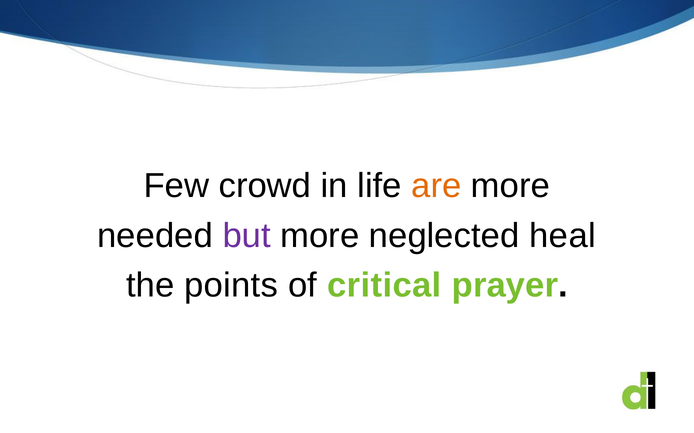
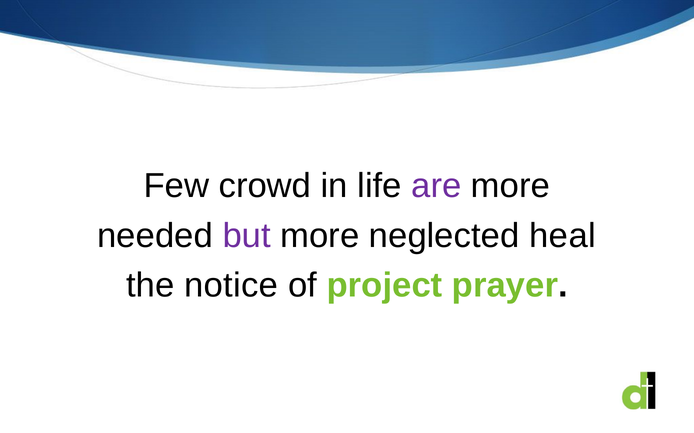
are colour: orange -> purple
points: points -> notice
critical: critical -> project
